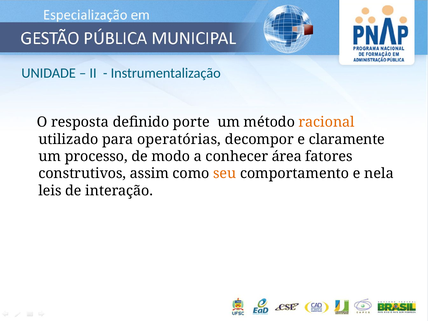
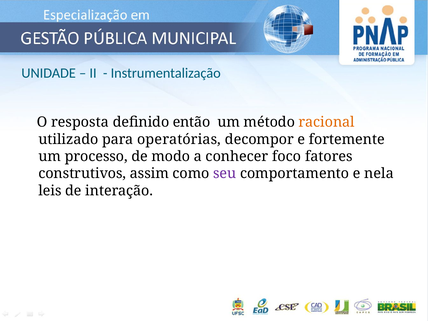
porte: porte -> então
claramente: claramente -> fortemente
área: área -> foco
seu colour: orange -> purple
